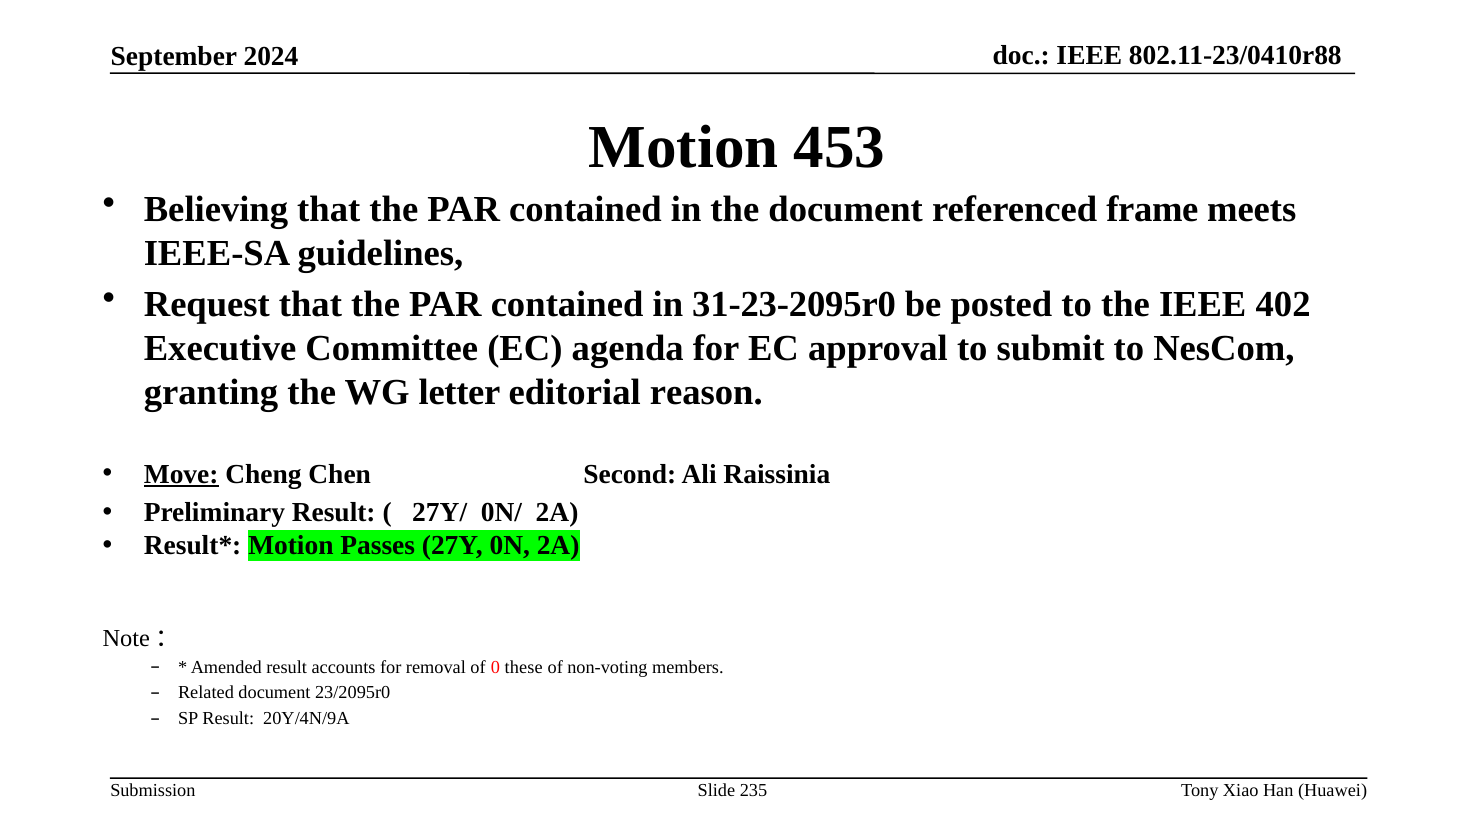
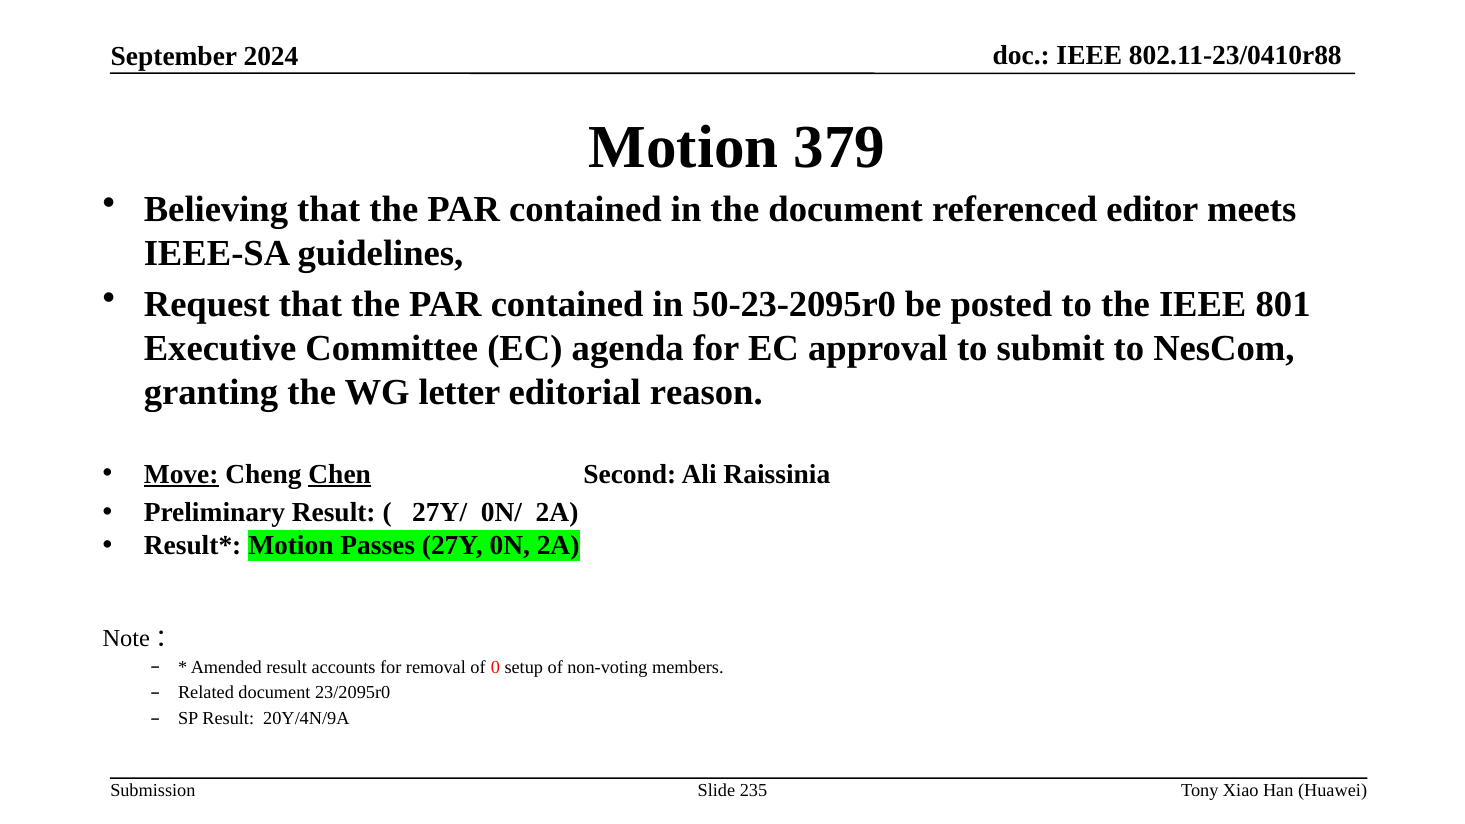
453: 453 -> 379
frame: frame -> editor
31-23-2095r0: 31-23-2095r0 -> 50-23-2095r0
402: 402 -> 801
Chen underline: none -> present
these: these -> setup
